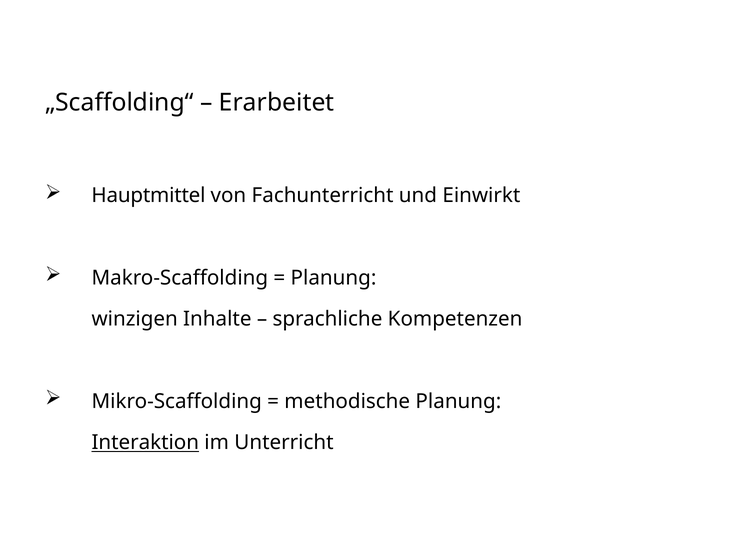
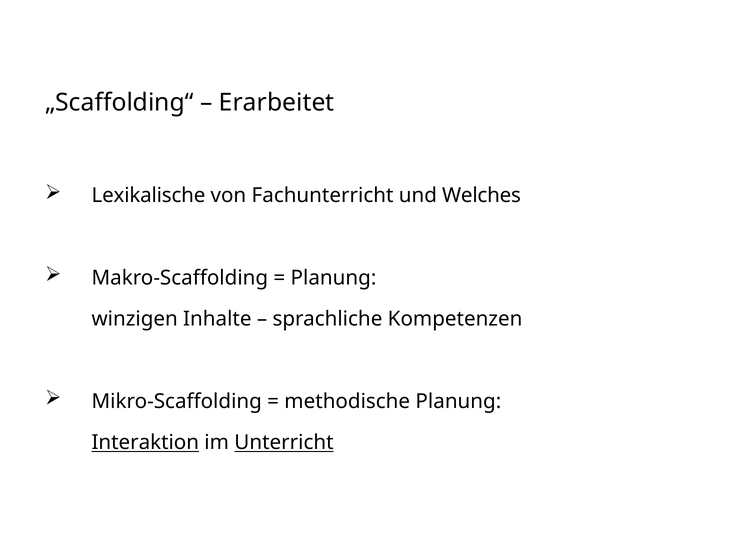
Hauptmittel: Hauptmittel -> Lexikalische
Einwirkt: Einwirkt -> Welches
Unterricht underline: none -> present
